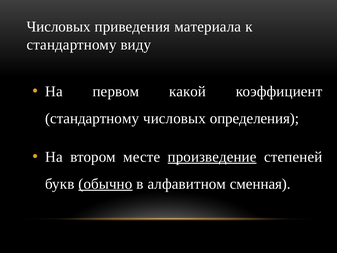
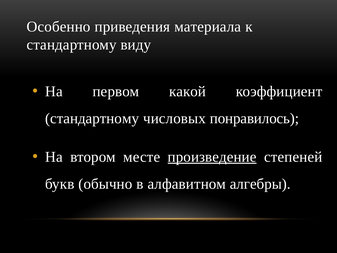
Числовых at (59, 27): Числовых -> Особенно
определения: определения -> понравилось
обычно underline: present -> none
сменная: сменная -> алгебры
